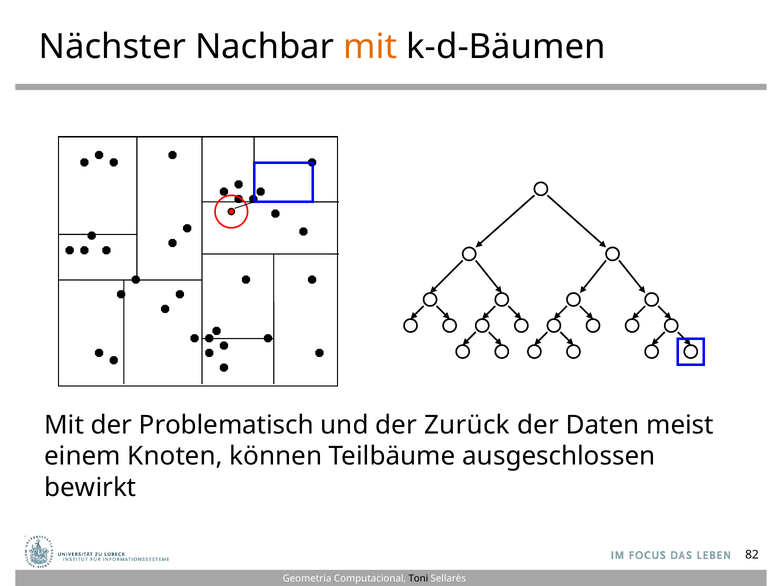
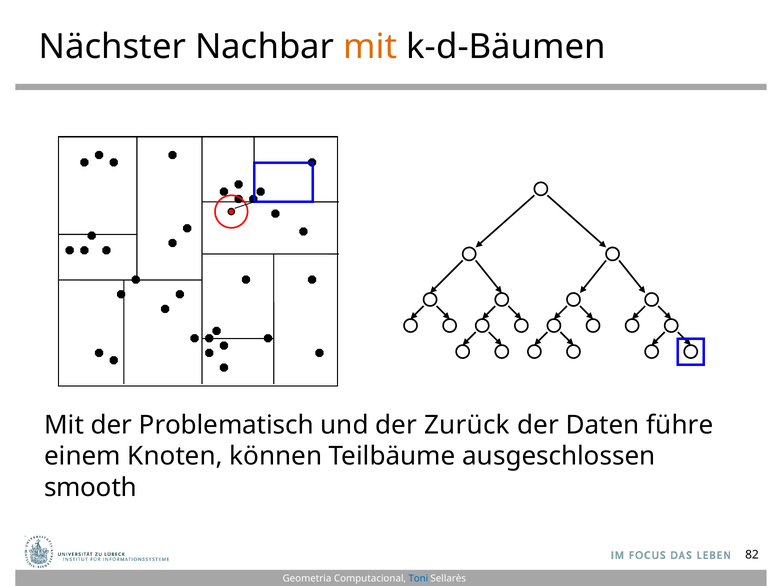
meist: meist -> führe
bewirkt: bewirkt -> smooth
Toni colour: black -> blue
